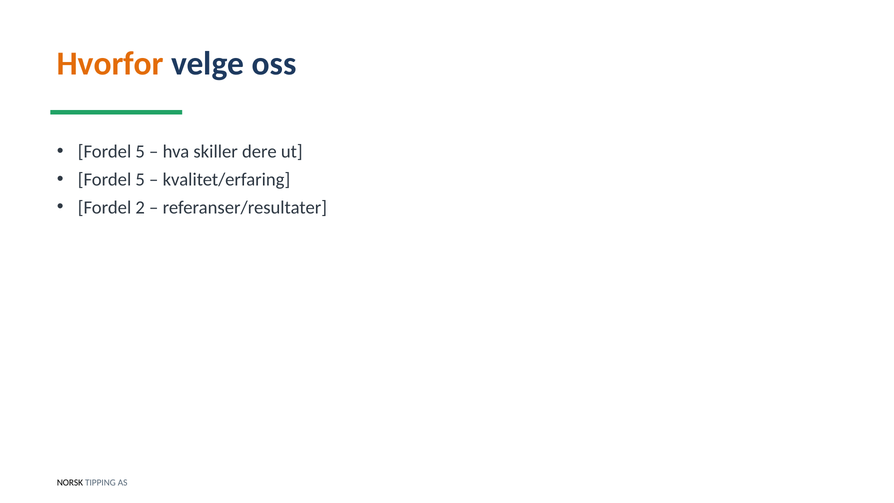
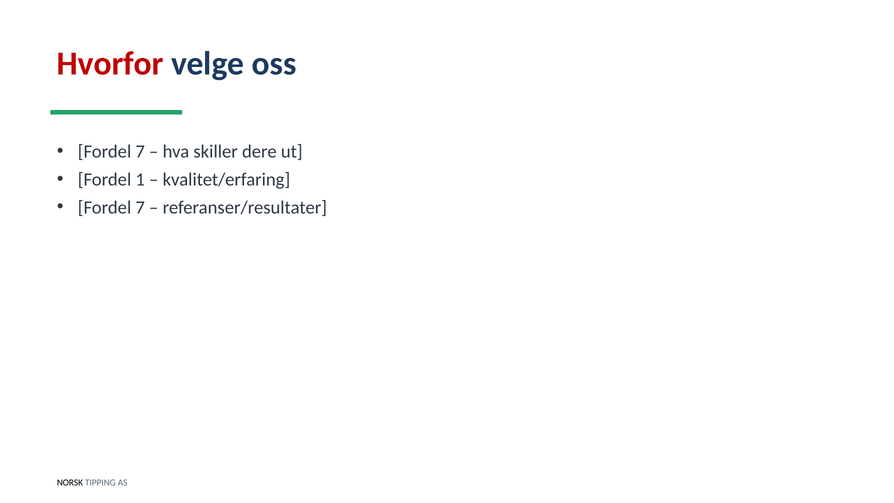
Hvorfor colour: orange -> red
5 at (140, 151): 5 -> 7
5 at (140, 179): 5 -> 1
2 at (140, 207): 2 -> 7
